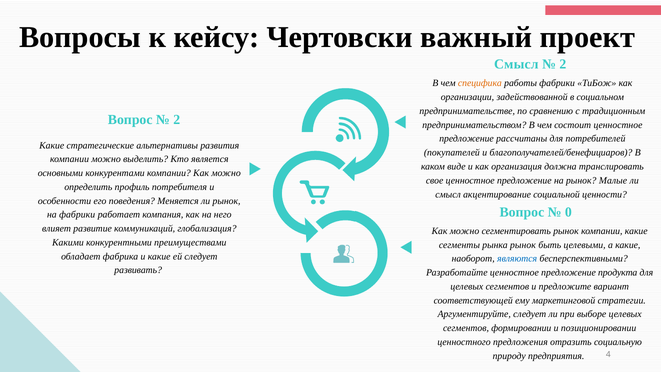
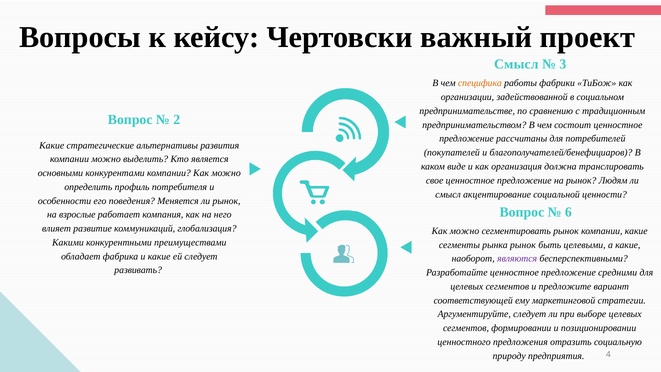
2 at (563, 64): 2 -> 3
Малые: Малые -> Людям
0: 0 -> 6
на фабрики: фабрики -> взрослые
являются colour: blue -> purple
продукта: продукта -> средними
